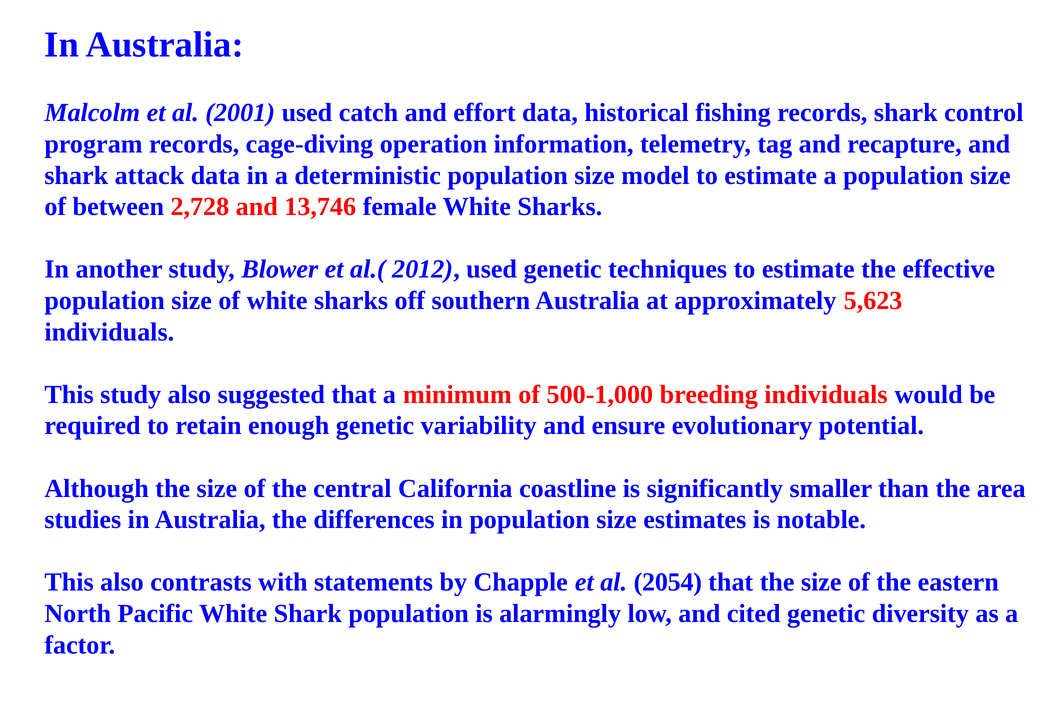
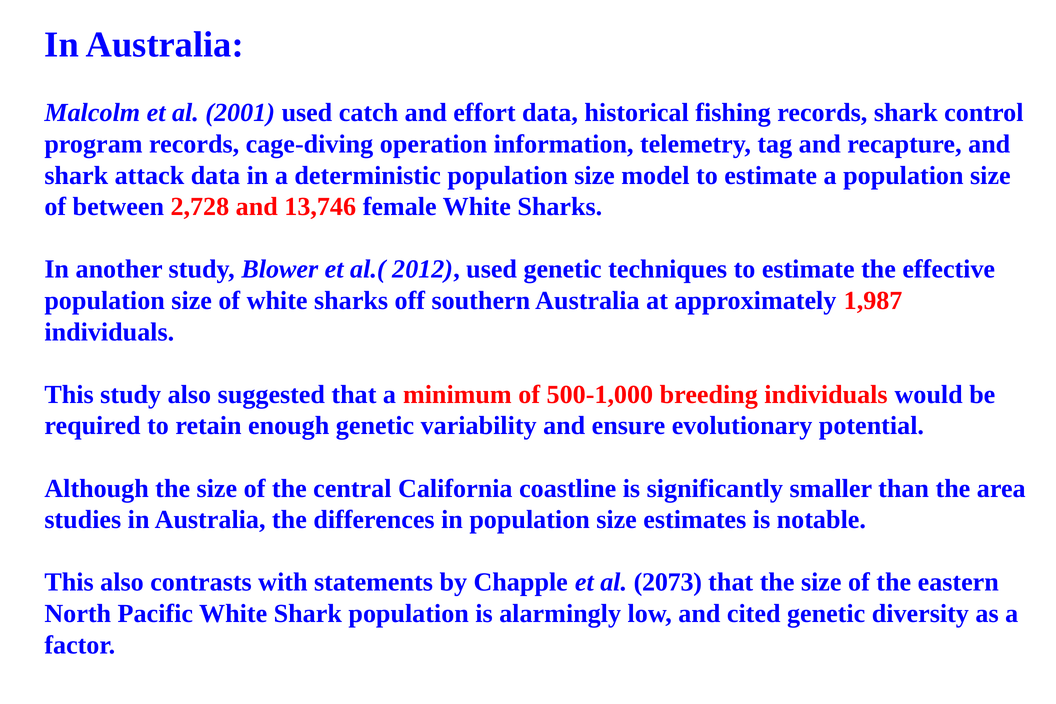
5,623: 5,623 -> 1,987
2054: 2054 -> 2073
